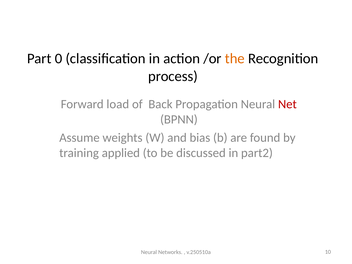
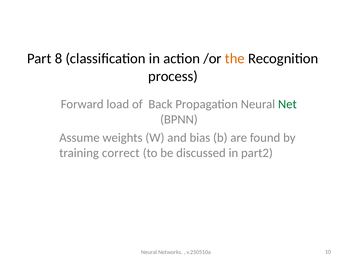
0: 0 -> 8
Net colour: red -> green
applied: applied -> correct
